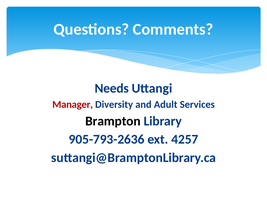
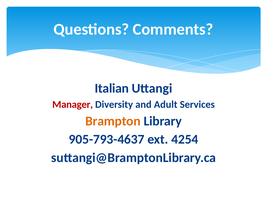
Needs: Needs -> Italian
Brampton colour: black -> orange
905-793-2636: 905-793-2636 -> 905-793-4637
4257: 4257 -> 4254
